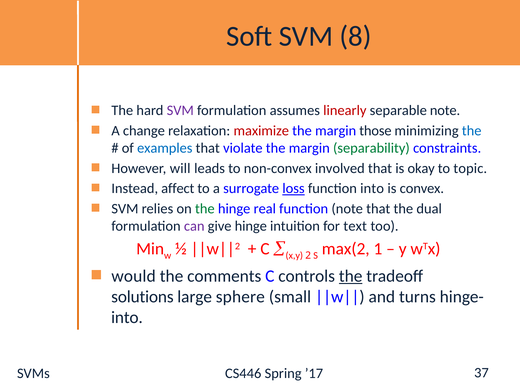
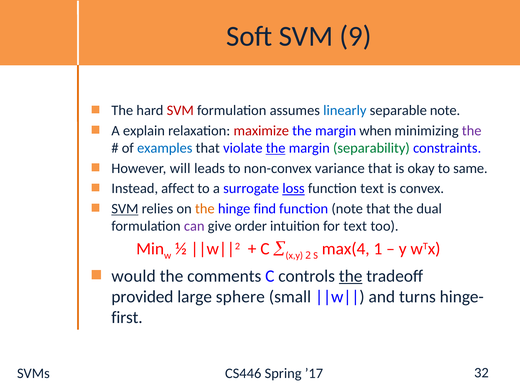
8: 8 -> 9
SVM at (180, 111) colour: purple -> red
linearly colour: red -> blue
change: change -> explain
those: those -> when
the at (472, 131) colour: blue -> purple
the at (276, 148) underline: none -> present
involved: involved -> variance
topic: topic -> same
function into: into -> text
SVM at (125, 209) underline: none -> present
the at (205, 209) colour: green -> orange
real: real -> find
give hinge: hinge -> order
max(2: max(2 -> max(4
solutions: solutions -> provided
into at (127, 318): into -> first
37: 37 -> 32
